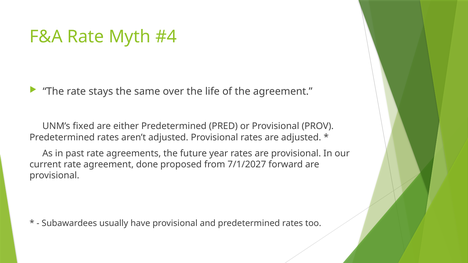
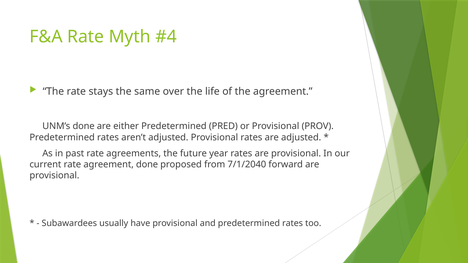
UNM’s fixed: fixed -> done
7/1/2027: 7/1/2027 -> 7/1/2040
